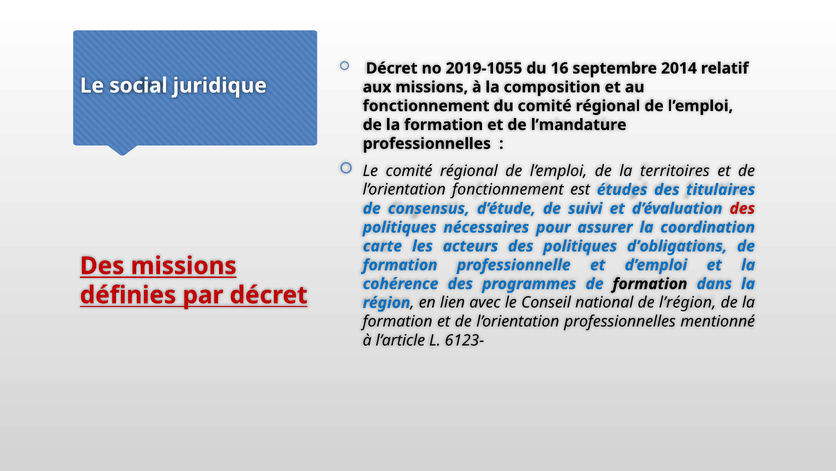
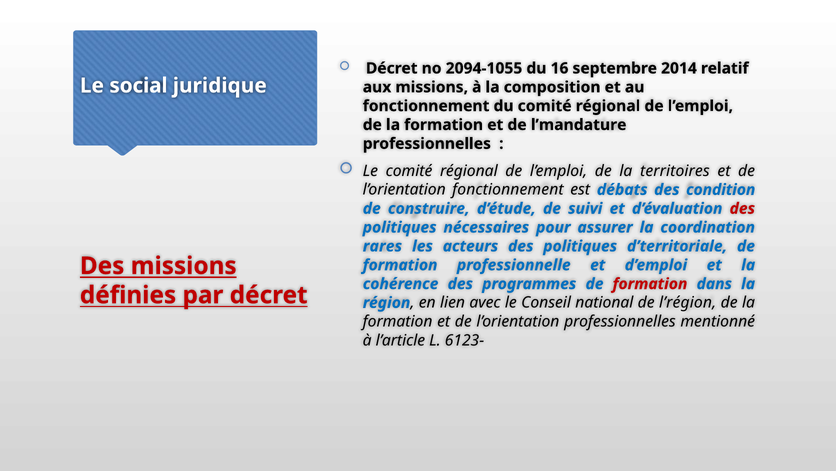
2019-1055: 2019-1055 -> 2094-1055
études: études -> débats
titulaires: titulaires -> condition
consensus: consensus -> construire
carte: carte -> rares
d’obligations: d’obligations -> d’territoriale
formation at (650, 283) colour: black -> red
